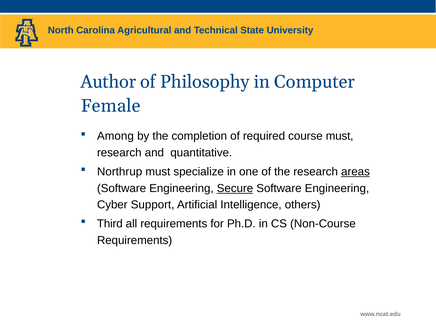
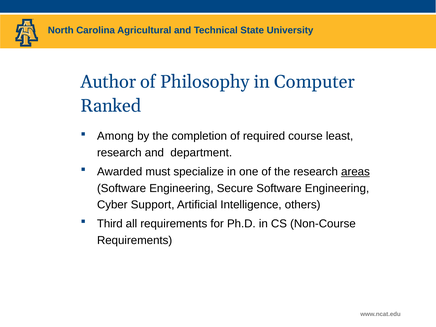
Female: Female -> Ranked
course must: must -> least
quantitative: quantitative -> department
Northrup: Northrup -> Awarded
Secure underline: present -> none
